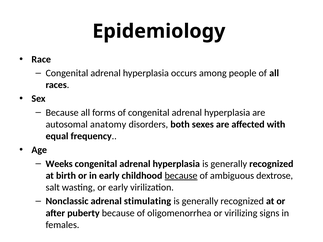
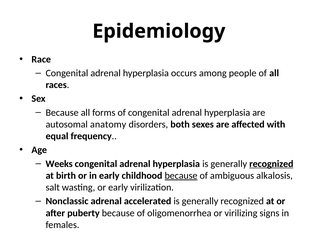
recognized at (271, 164) underline: none -> present
dextrose: dextrose -> alkalosis
stimulating: stimulating -> accelerated
